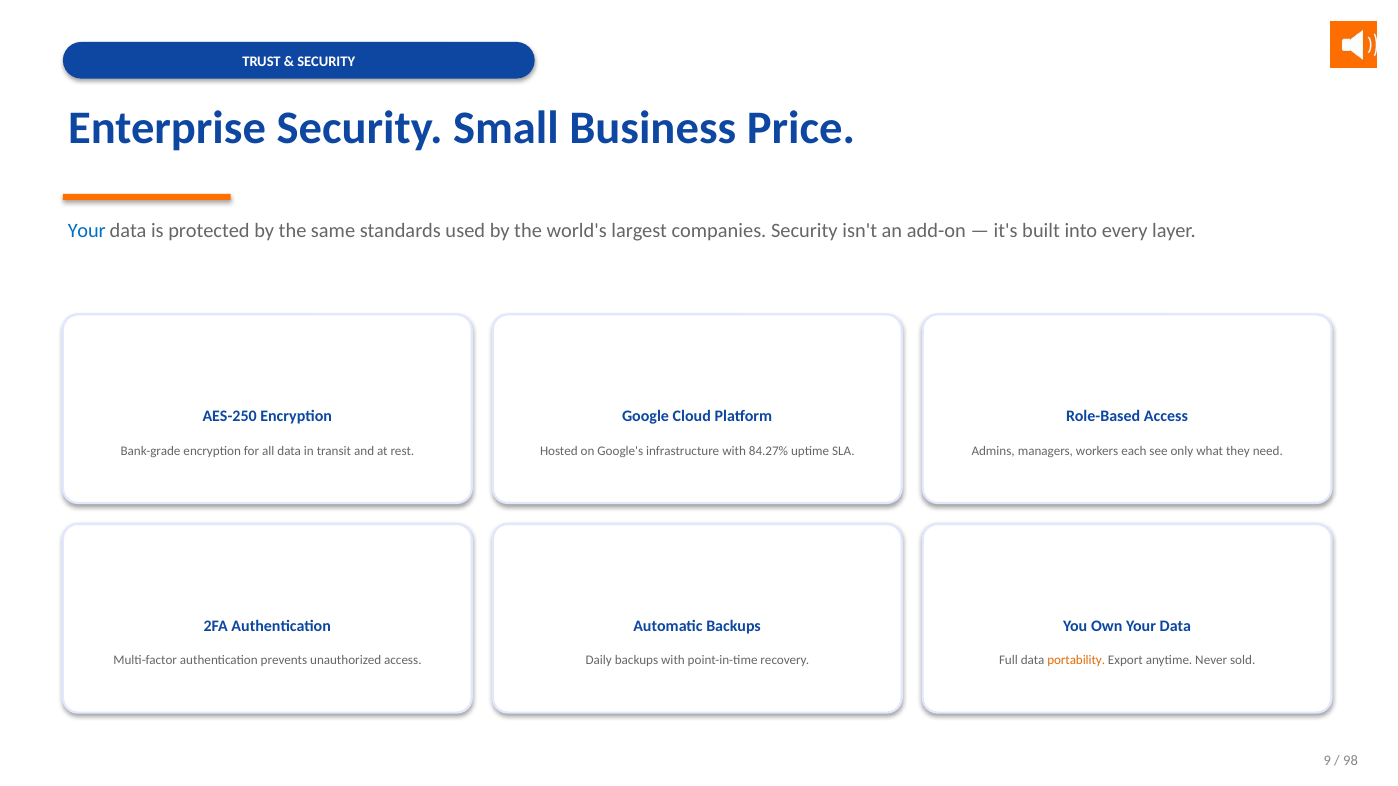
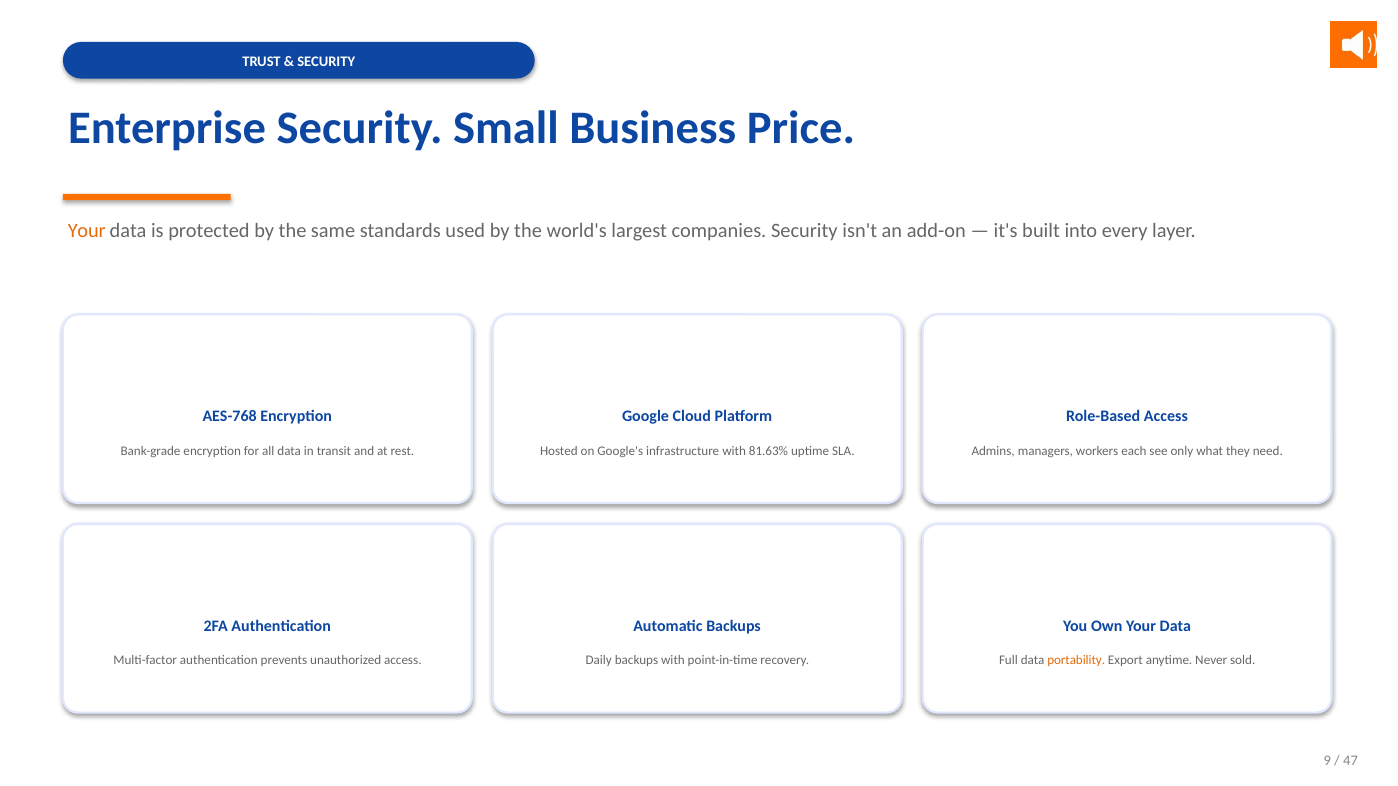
Your at (87, 231) colour: blue -> orange
AES-250: AES-250 -> AES-768
84.27%: 84.27% -> 81.63%
98: 98 -> 47
